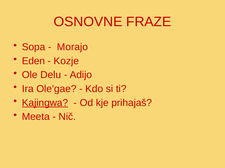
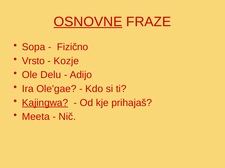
OSNOVNE underline: none -> present
Morajo: Morajo -> Fizično
Eden: Eden -> Vrsto
